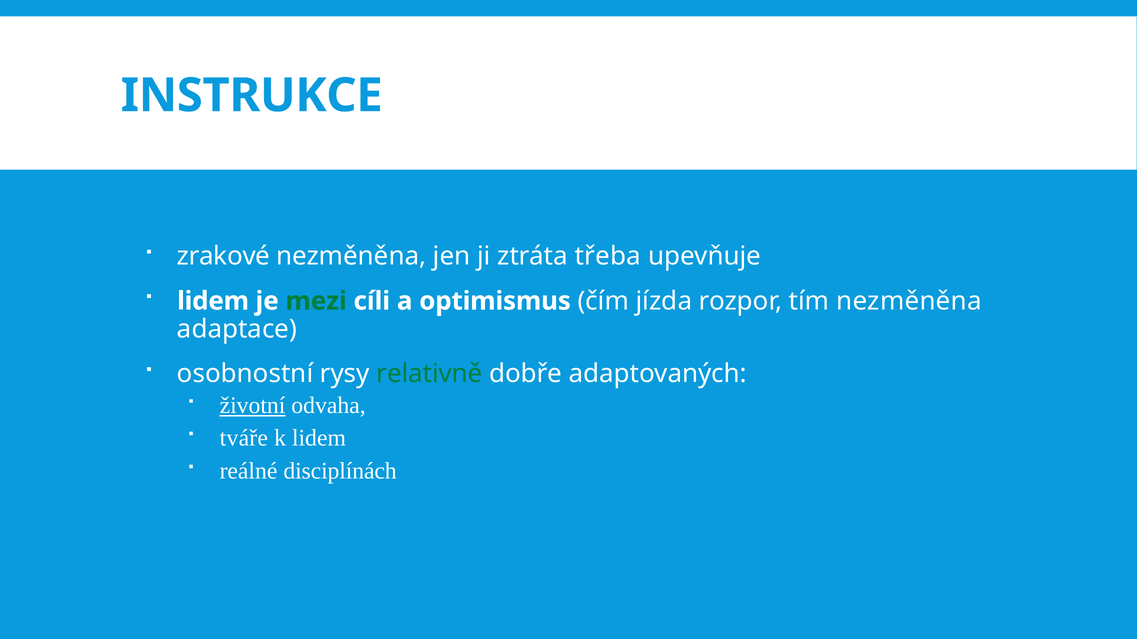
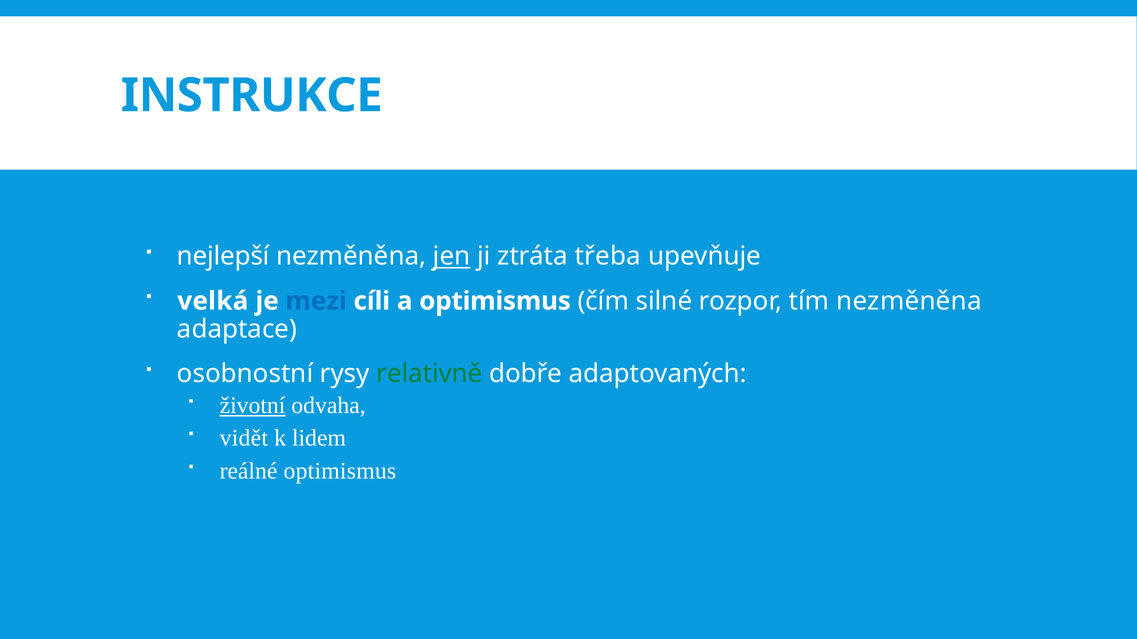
zrakové: zrakové -> nejlepší
jen underline: none -> present
lidem at (213, 301): lidem -> velká
mezi colour: green -> blue
jízda: jízda -> silné
tváře: tváře -> vidět
reálné disciplínách: disciplínách -> optimismus
